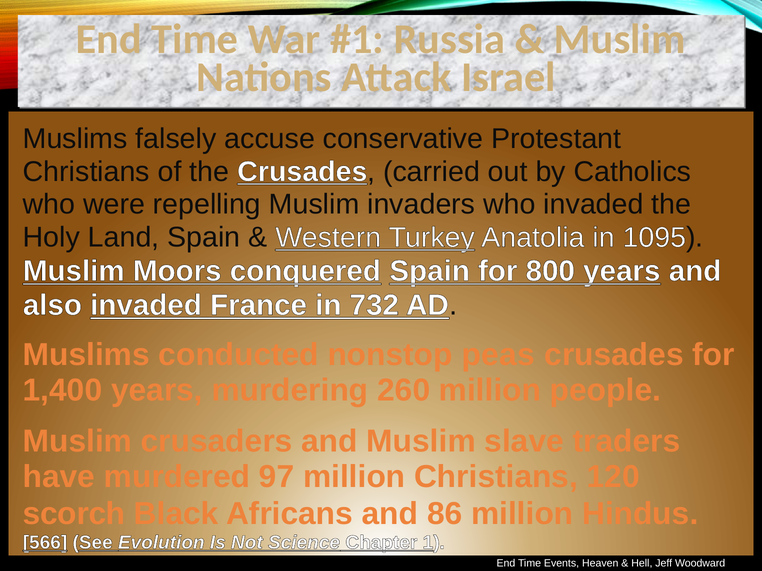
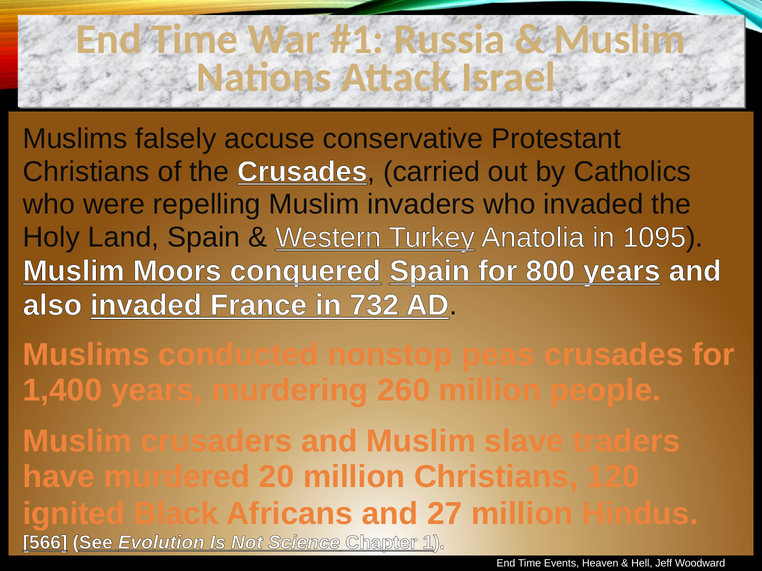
97: 97 -> 20
scorch: scorch -> ignited
86: 86 -> 27
